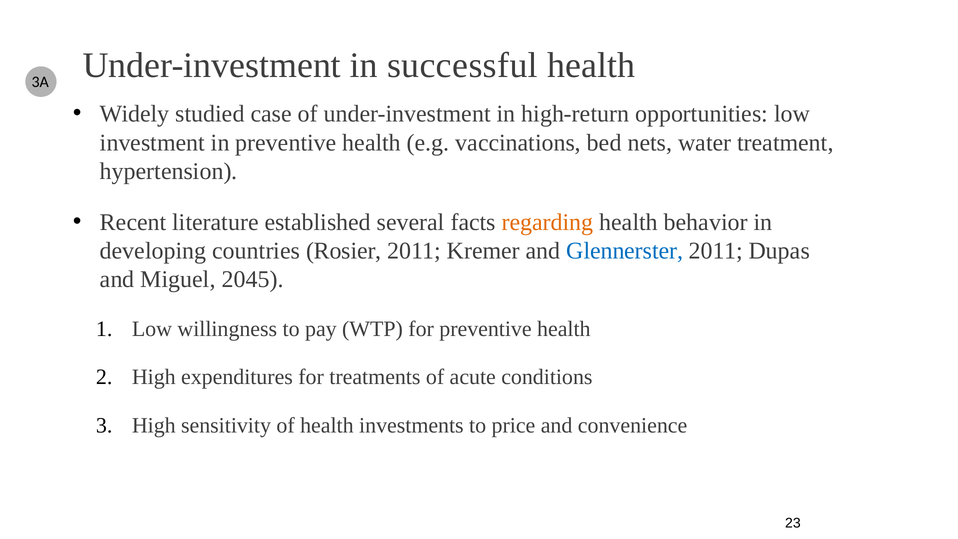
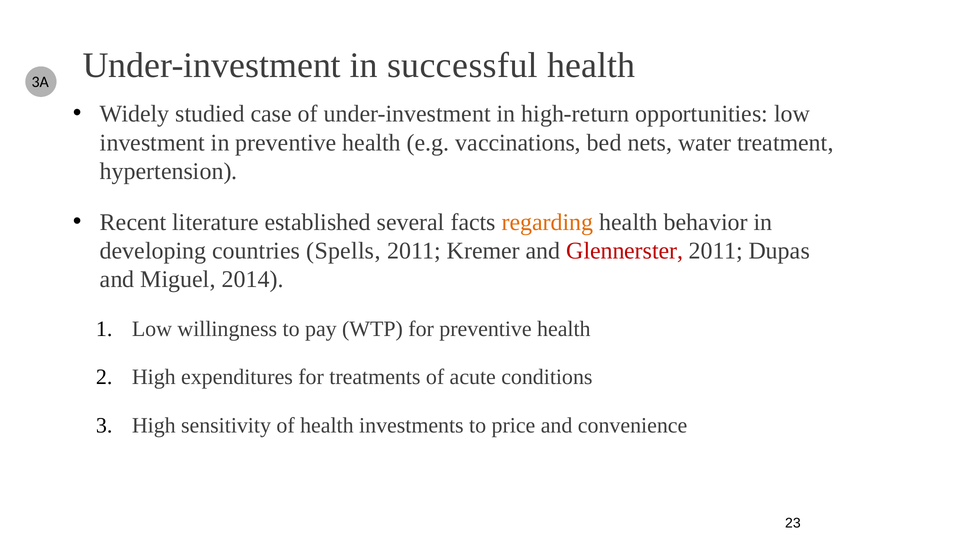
Rosier: Rosier -> Spells
Glennerster colour: blue -> red
2045: 2045 -> 2014
